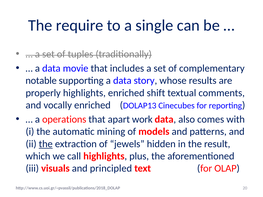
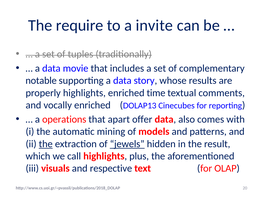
single: single -> invite
shift: shift -> time
work: work -> offer
jewels underline: none -> present
principled: principled -> respective
